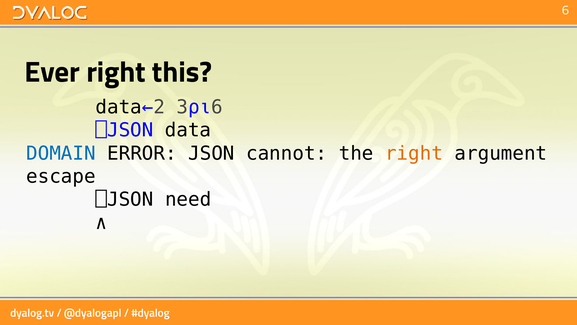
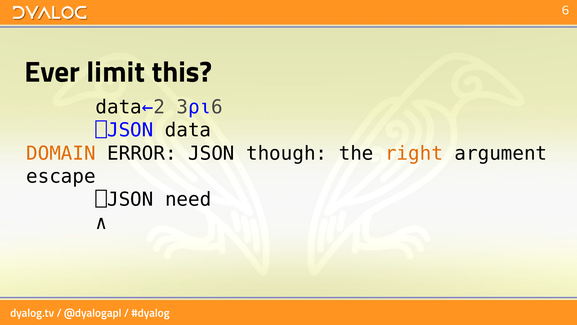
Ever right: right -> limit
DOMAIN colour: blue -> orange
cannot: cannot -> though
